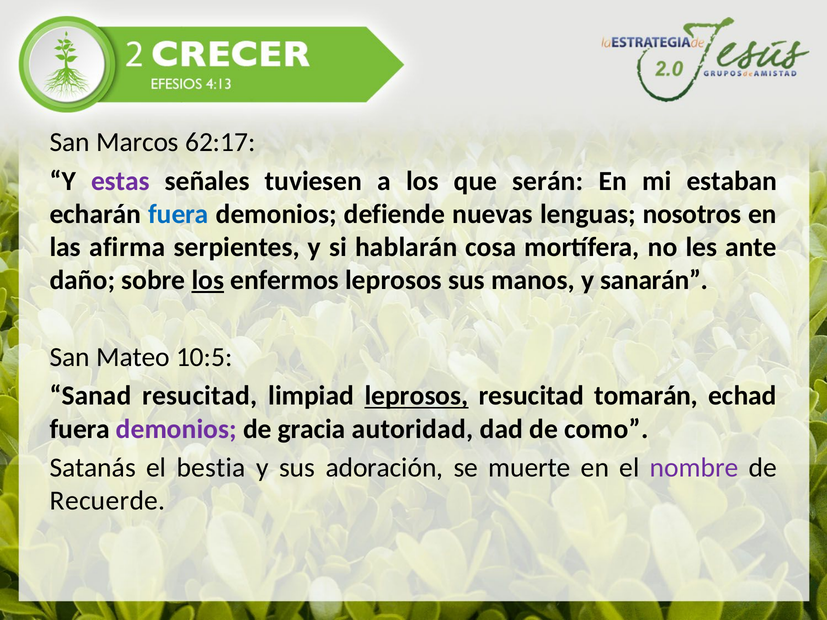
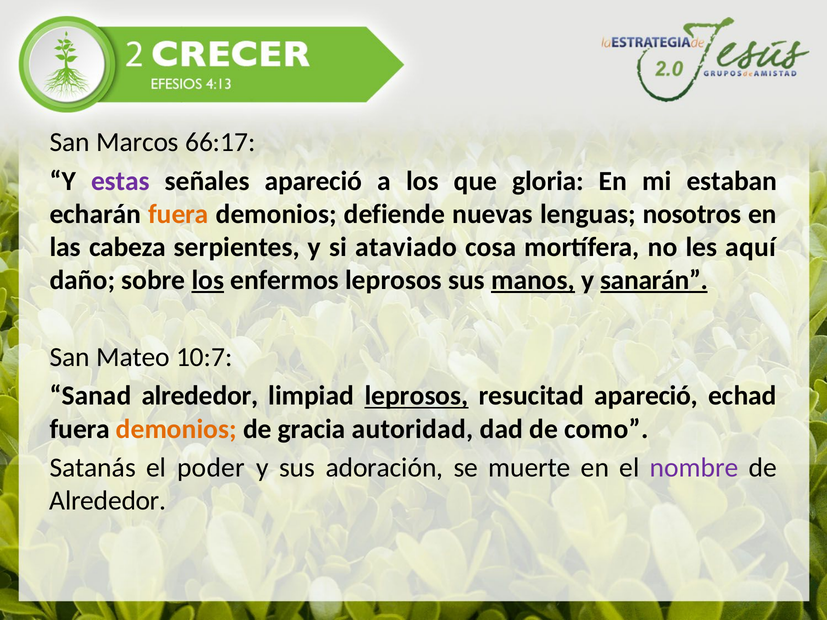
62:17: 62:17 -> 66:17
señales tuviesen: tuviesen -> apareció
serán: serán -> gloria
fuera at (178, 214) colour: blue -> orange
afirma: afirma -> cabeza
hablarán: hablarán -> ataviado
ante: ante -> aquí
manos underline: none -> present
sanarán underline: none -> present
10:5: 10:5 -> 10:7
Sanad resucitad: resucitad -> alrededor
resucitad tomarán: tomarán -> apareció
demonios at (176, 429) colour: purple -> orange
bestia: bestia -> poder
Recuerde at (108, 501): Recuerde -> Alrededor
